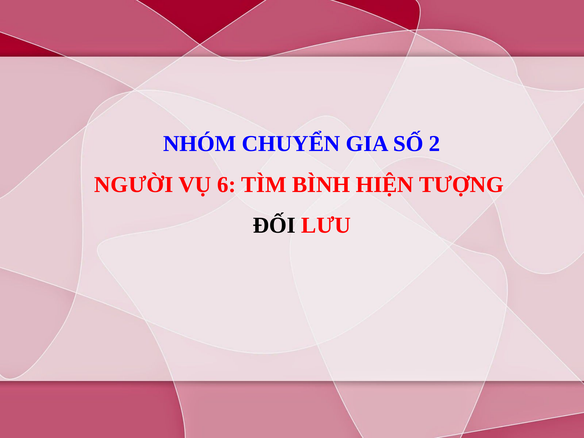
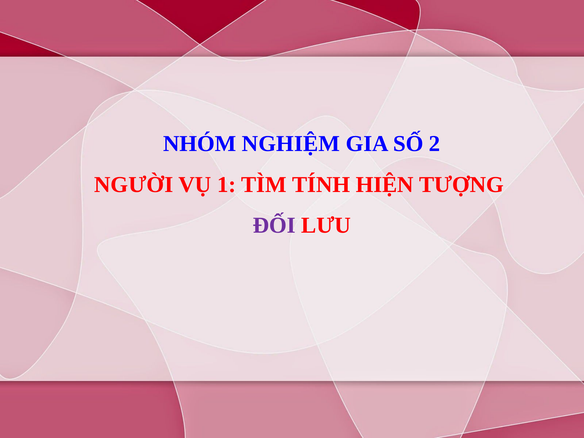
CHUYỂN: CHUYỂN -> NGHIỆM
6: 6 -> 1
BÌNH: BÌNH -> TÍNH
ĐỐI colour: black -> purple
